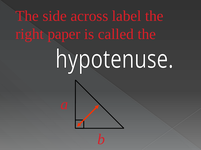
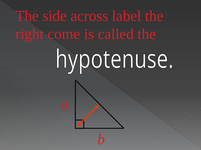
paper: paper -> come
